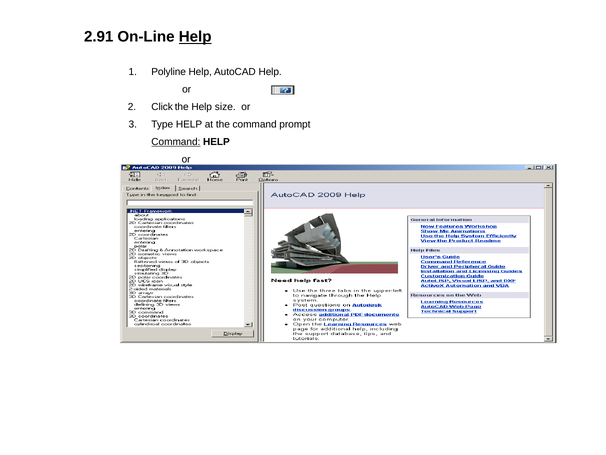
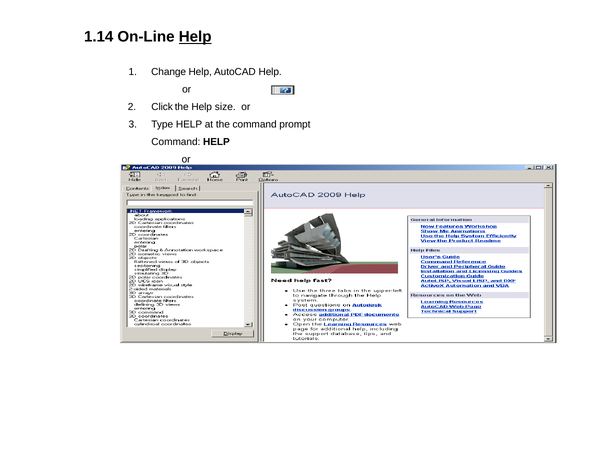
2.91: 2.91 -> 1.14
Polyline: Polyline -> Change
Command at (176, 142) underline: present -> none
